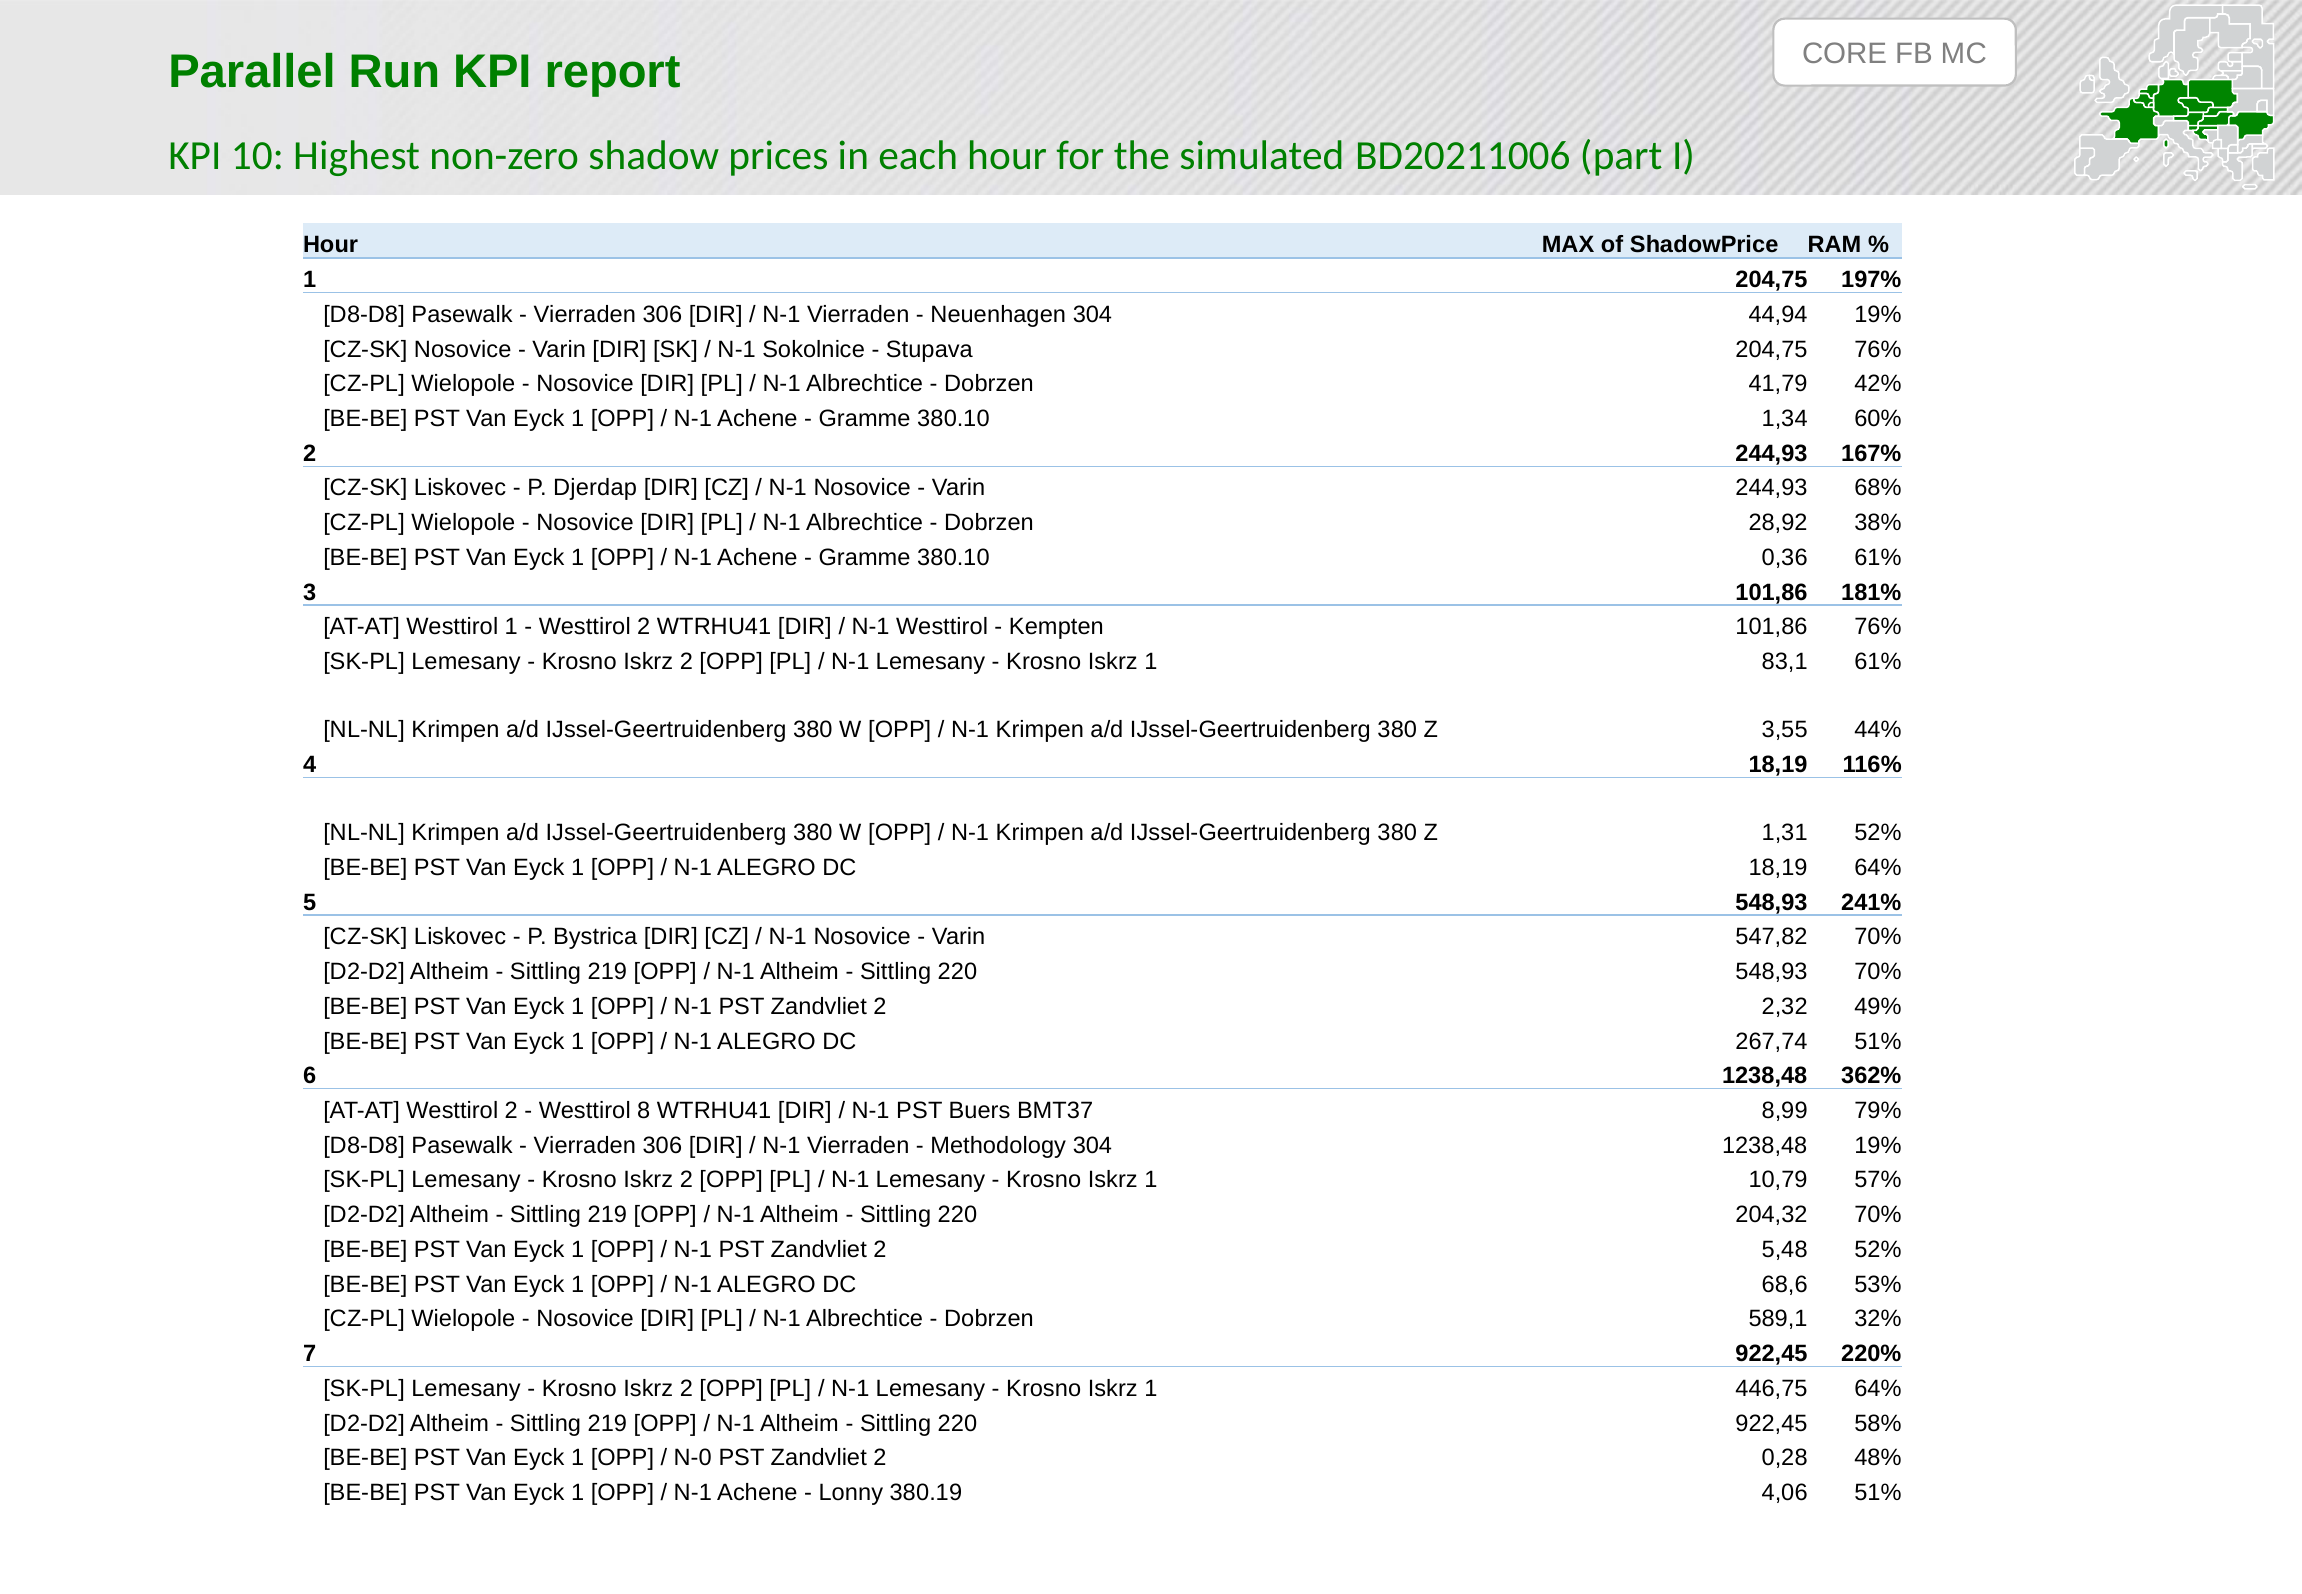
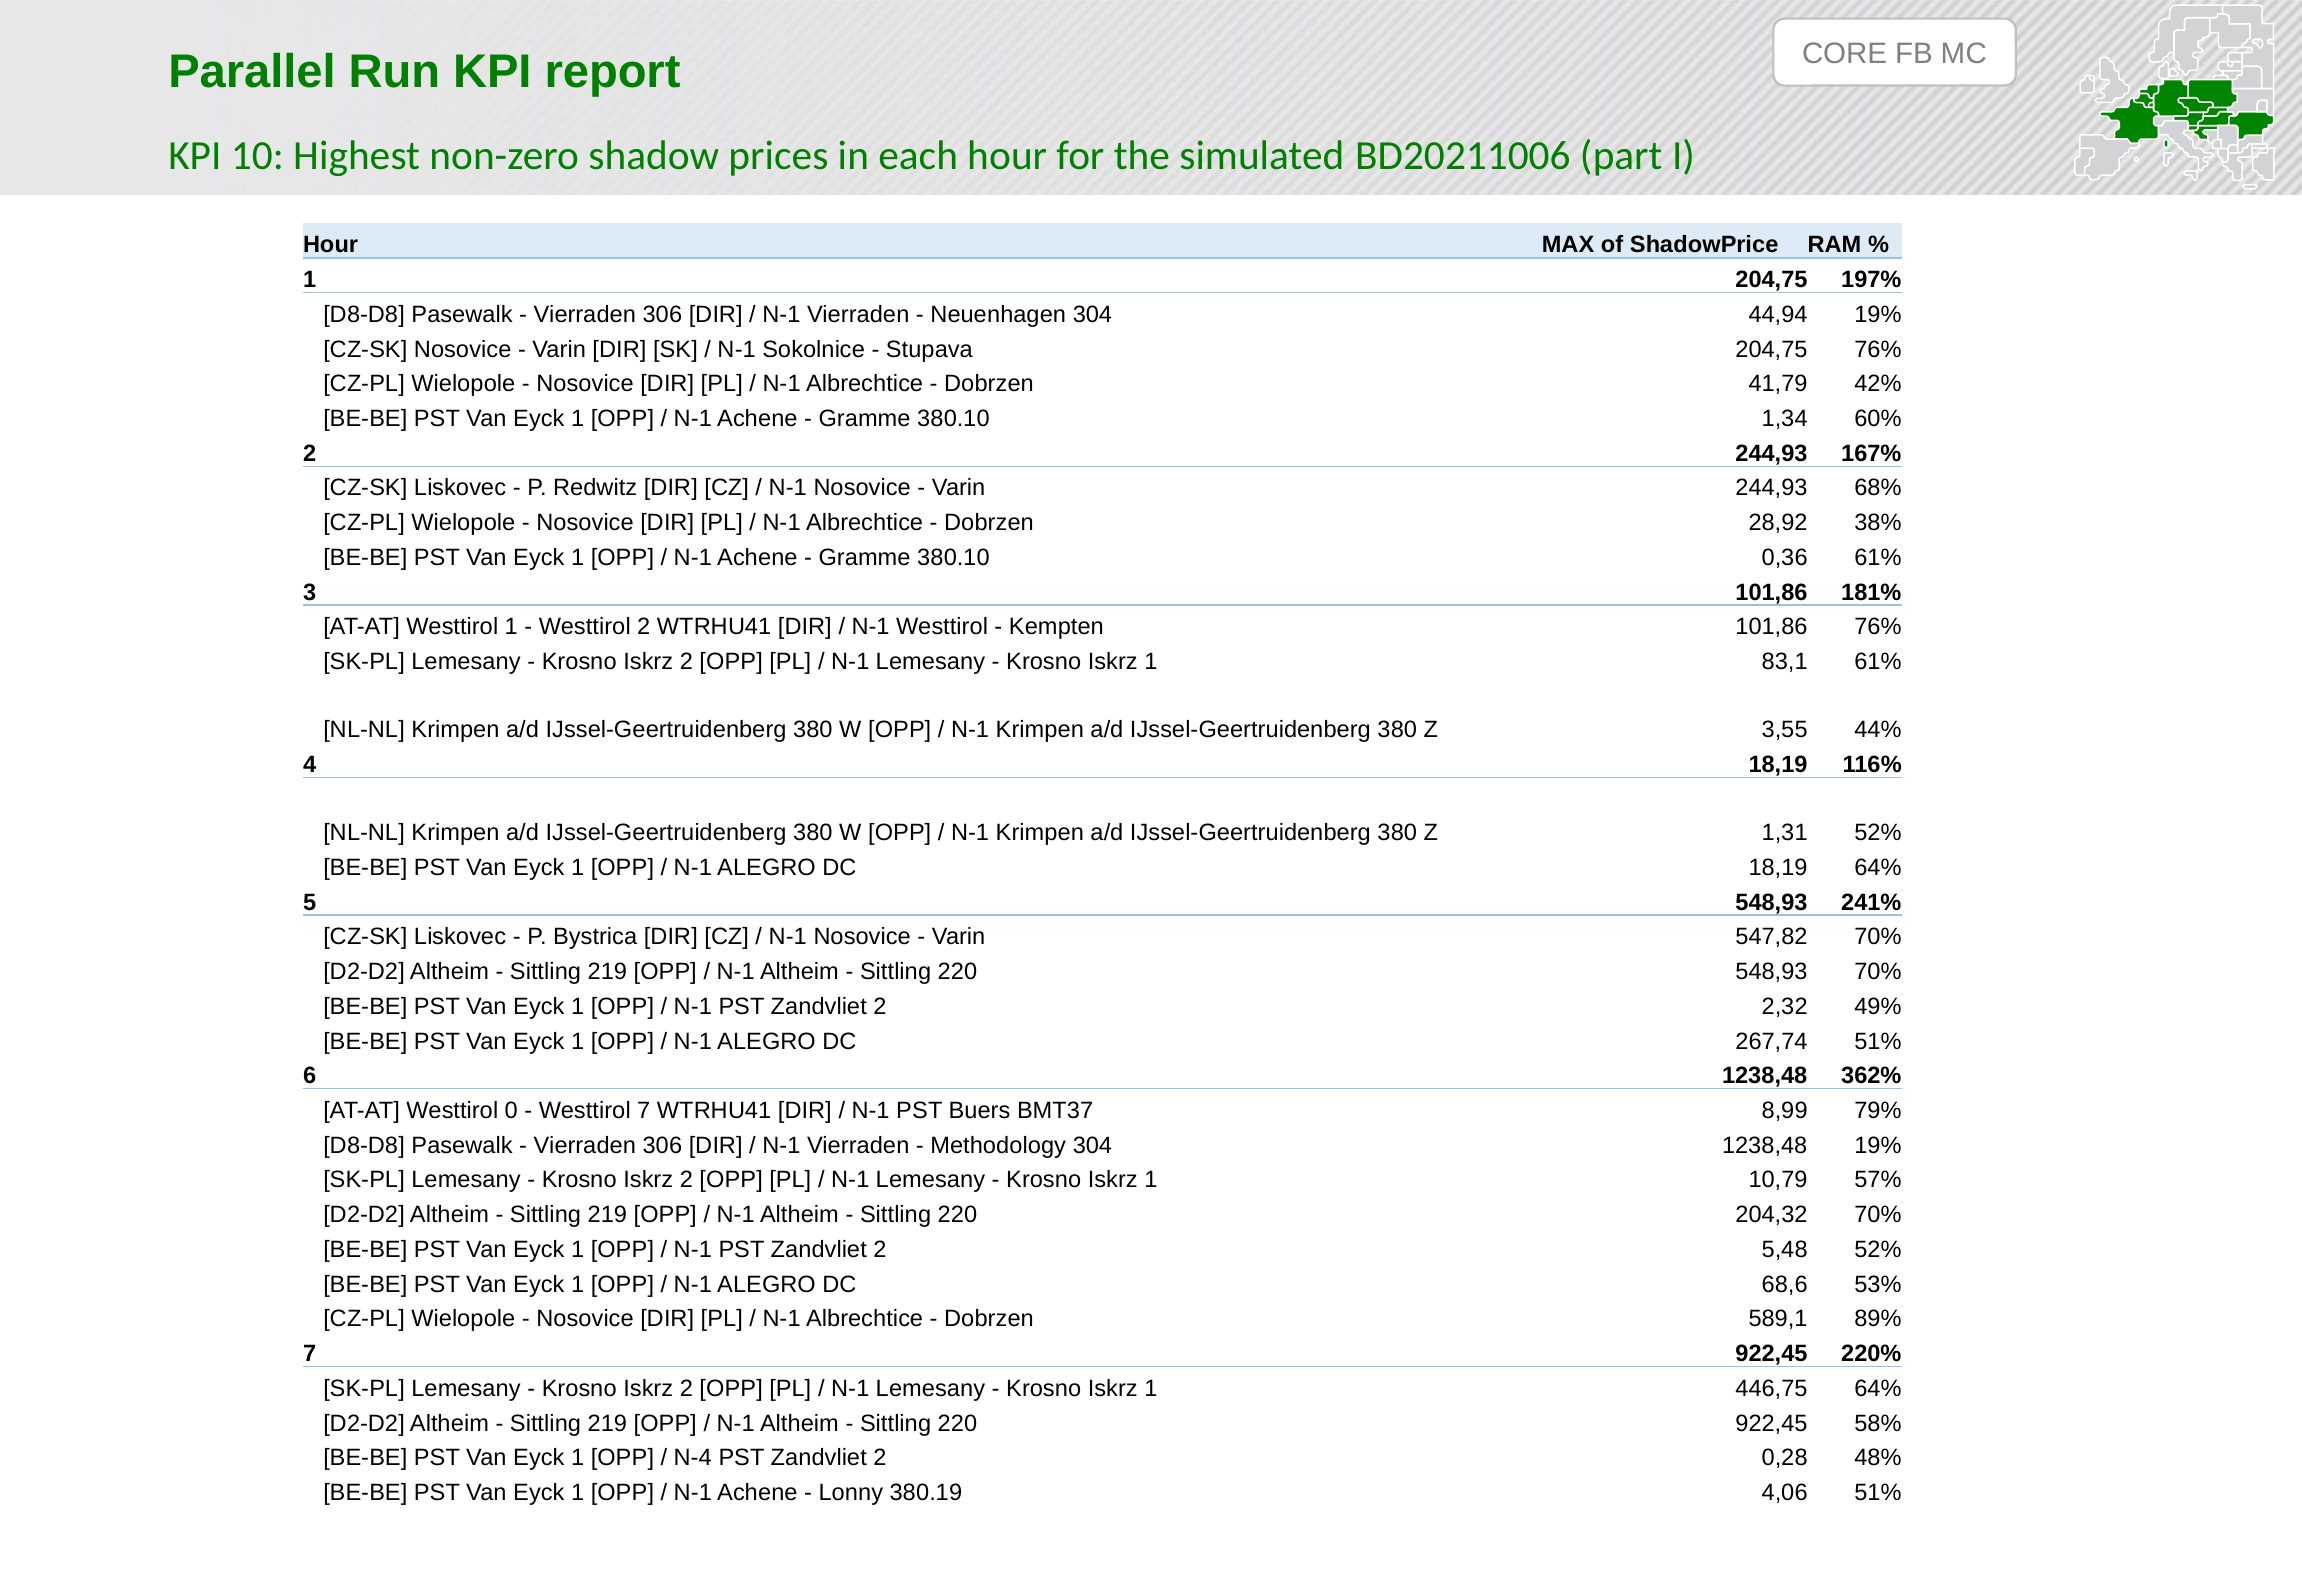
Djerdap: Djerdap -> Redwitz
AT-AT Westtirol 2: 2 -> 0
Westtirol 8: 8 -> 7
32%: 32% -> 89%
N-0: N-0 -> N-4
